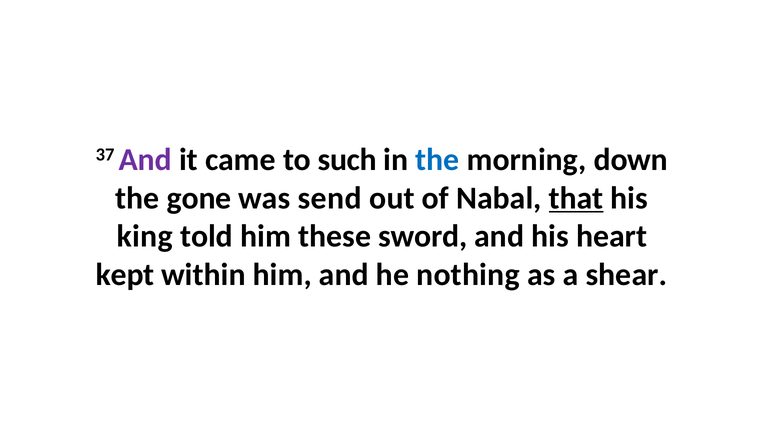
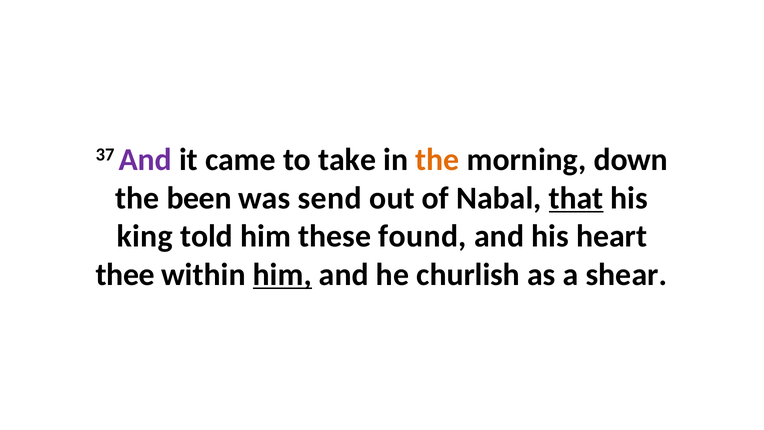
such: such -> take
the at (437, 160) colour: blue -> orange
gone: gone -> been
sword: sword -> found
kept: kept -> thee
him at (282, 274) underline: none -> present
nothing: nothing -> churlish
